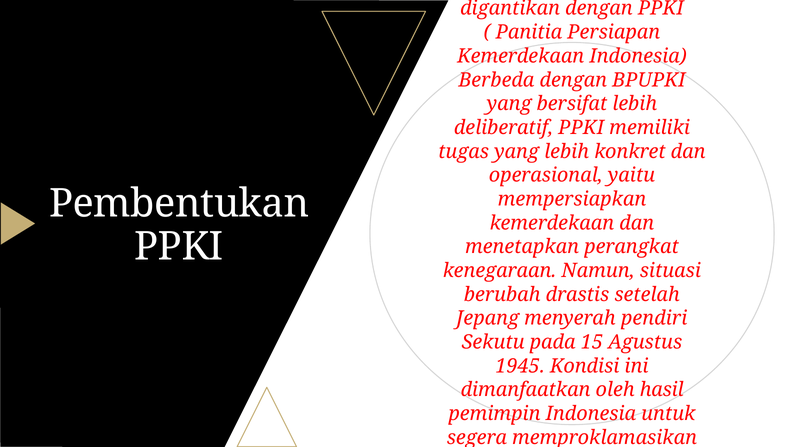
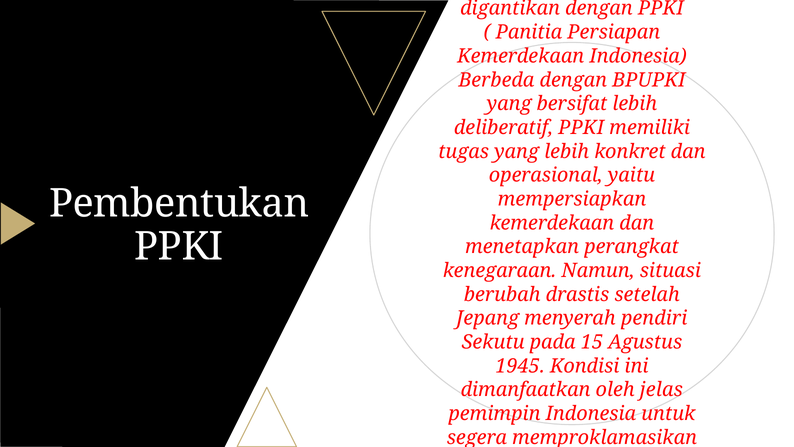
hasil: hasil -> jelas
